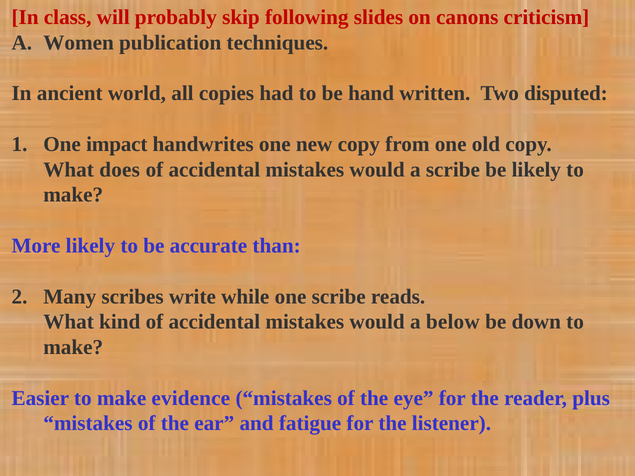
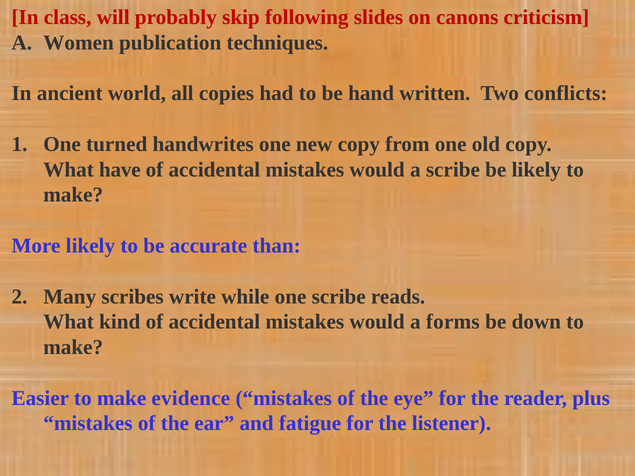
disputed: disputed -> conflicts
impact: impact -> turned
does: does -> have
below: below -> forms
